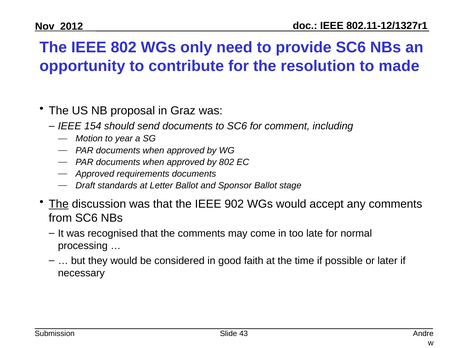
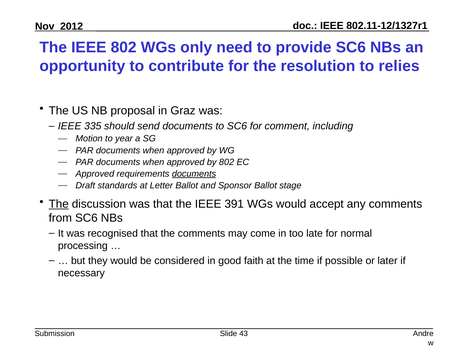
made: made -> relies
154: 154 -> 335
documents at (194, 174) underline: none -> present
902: 902 -> 391
